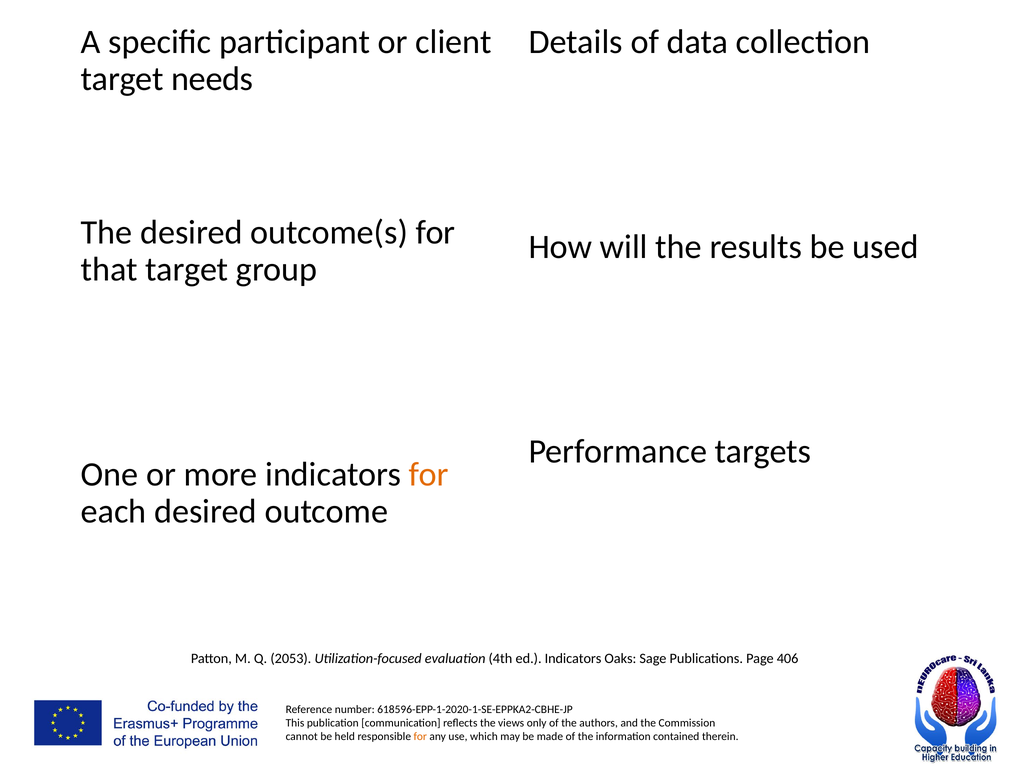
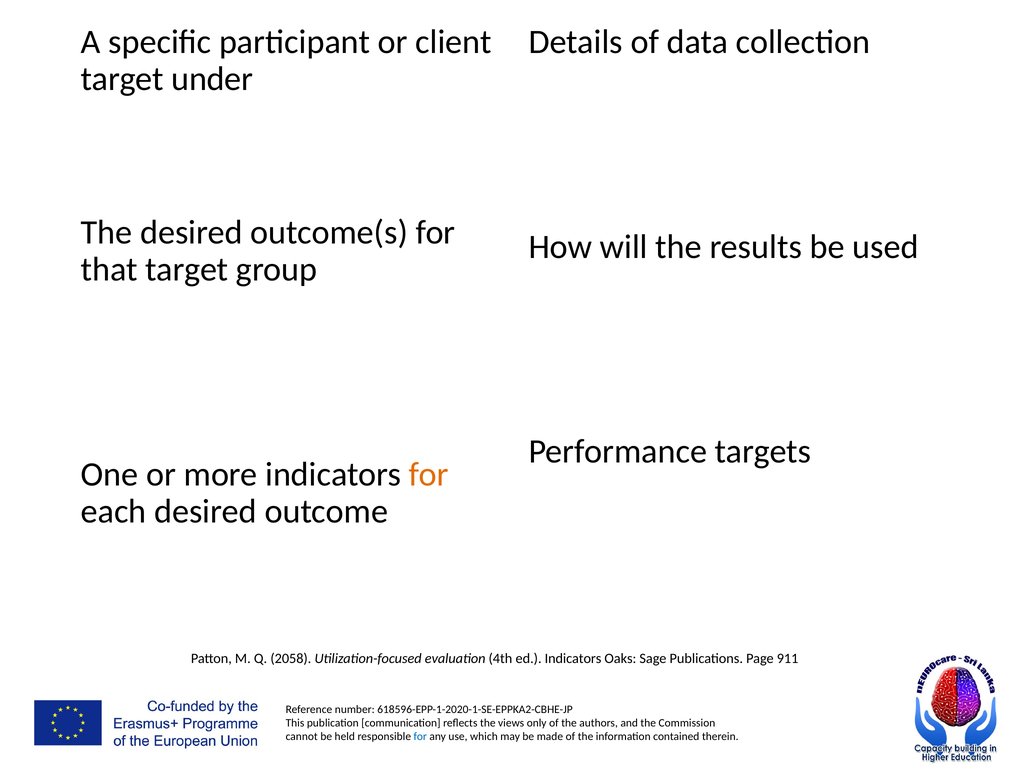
needs: needs -> under
2053: 2053 -> 2058
406: 406 -> 911
for at (420, 736) colour: orange -> blue
